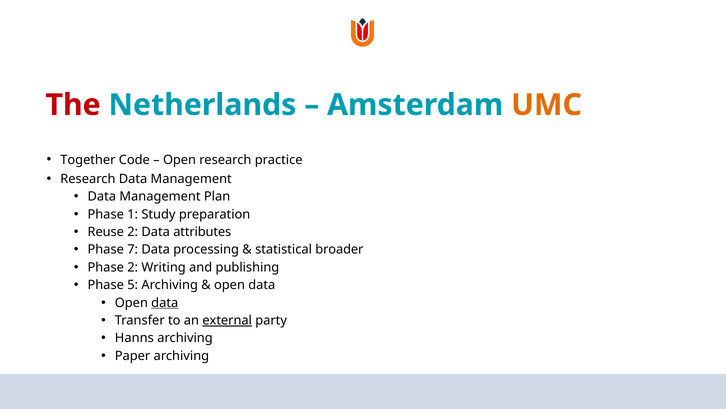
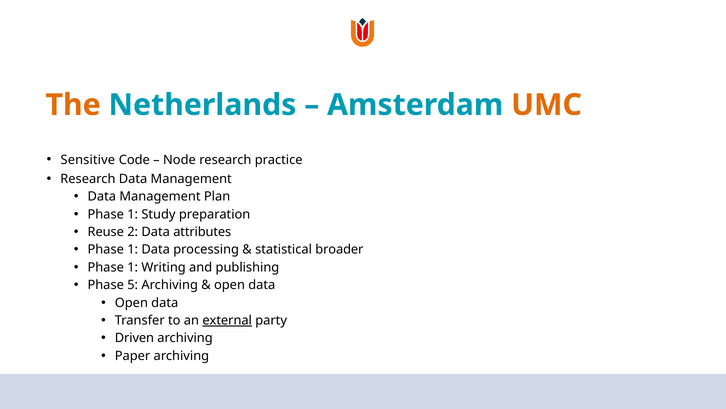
The colour: red -> orange
Together: Together -> Sensitive
Open at (179, 160): Open -> Node
7 at (133, 249): 7 -> 1
2 at (133, 267): 2 -> 1
data at (165, 302) underline: present -> none
Hanns: Hanns -> Driven
